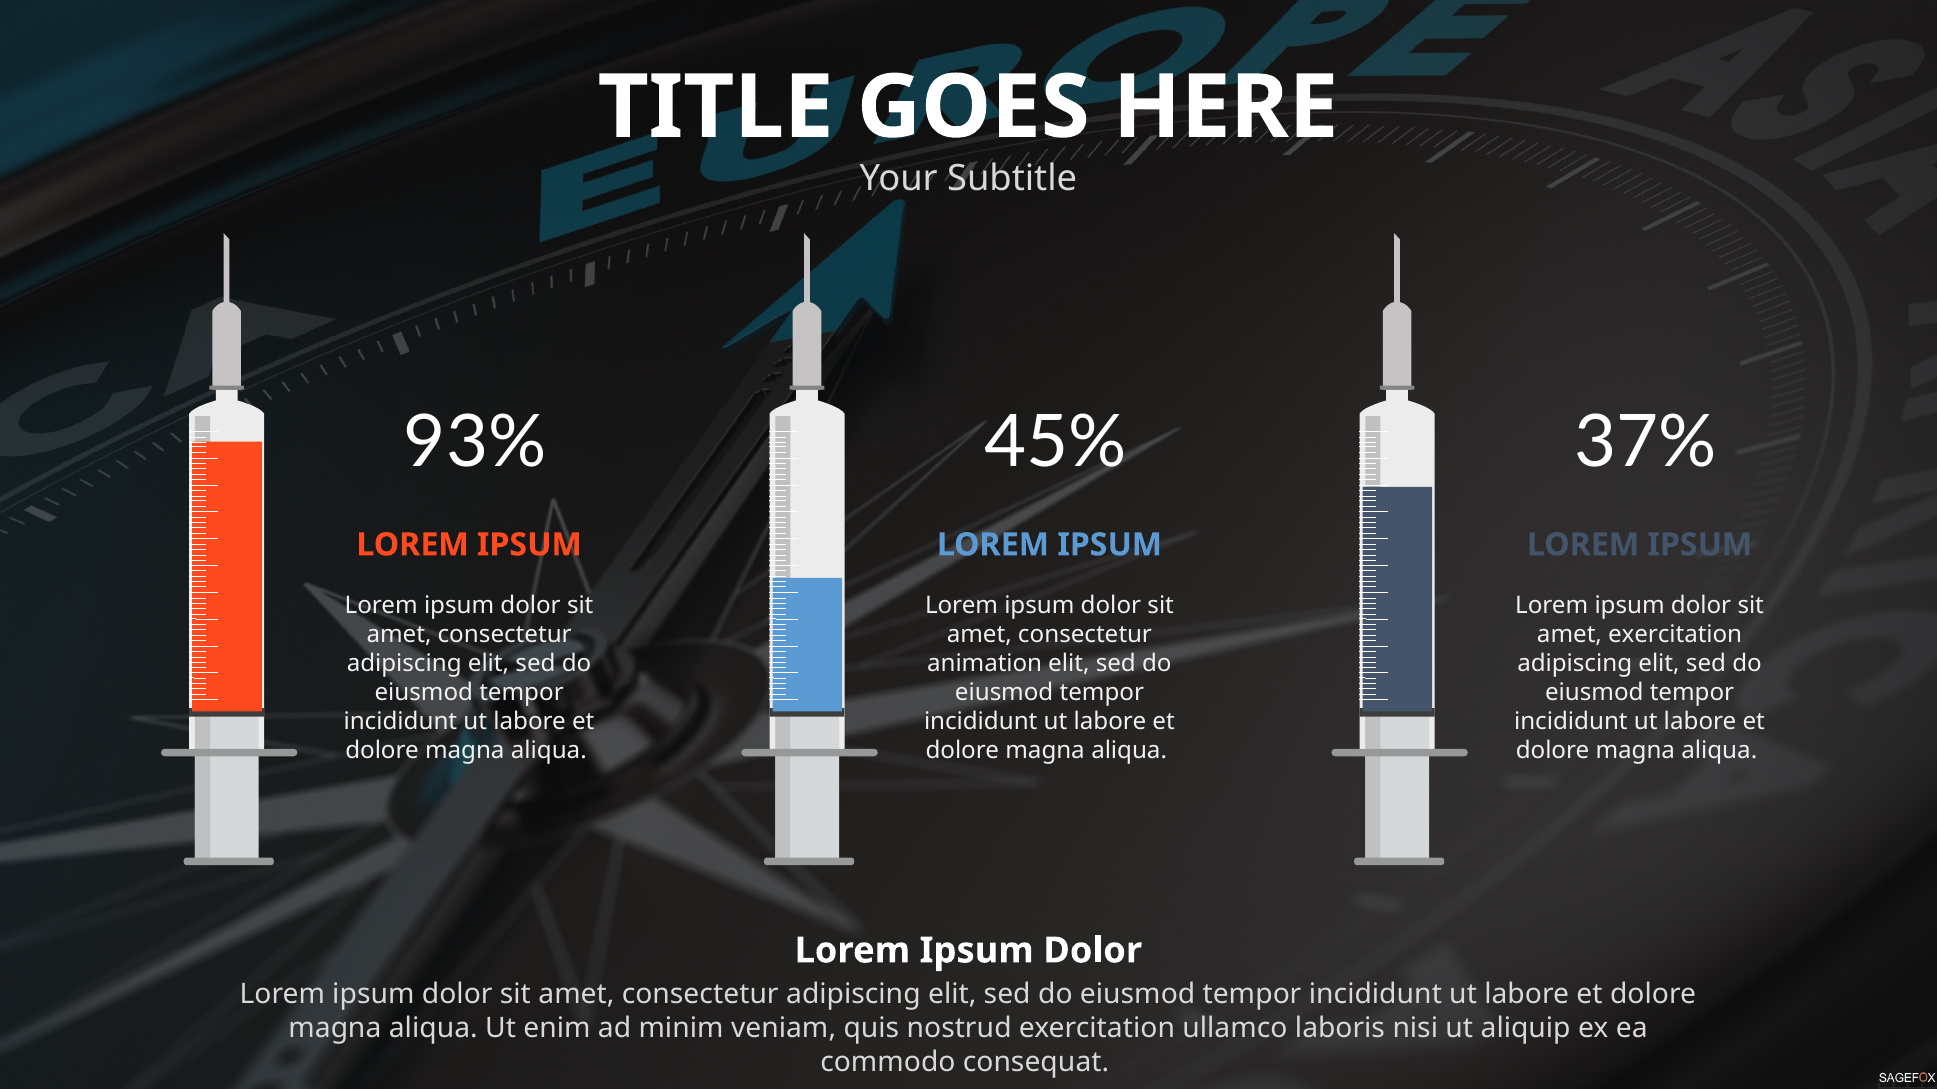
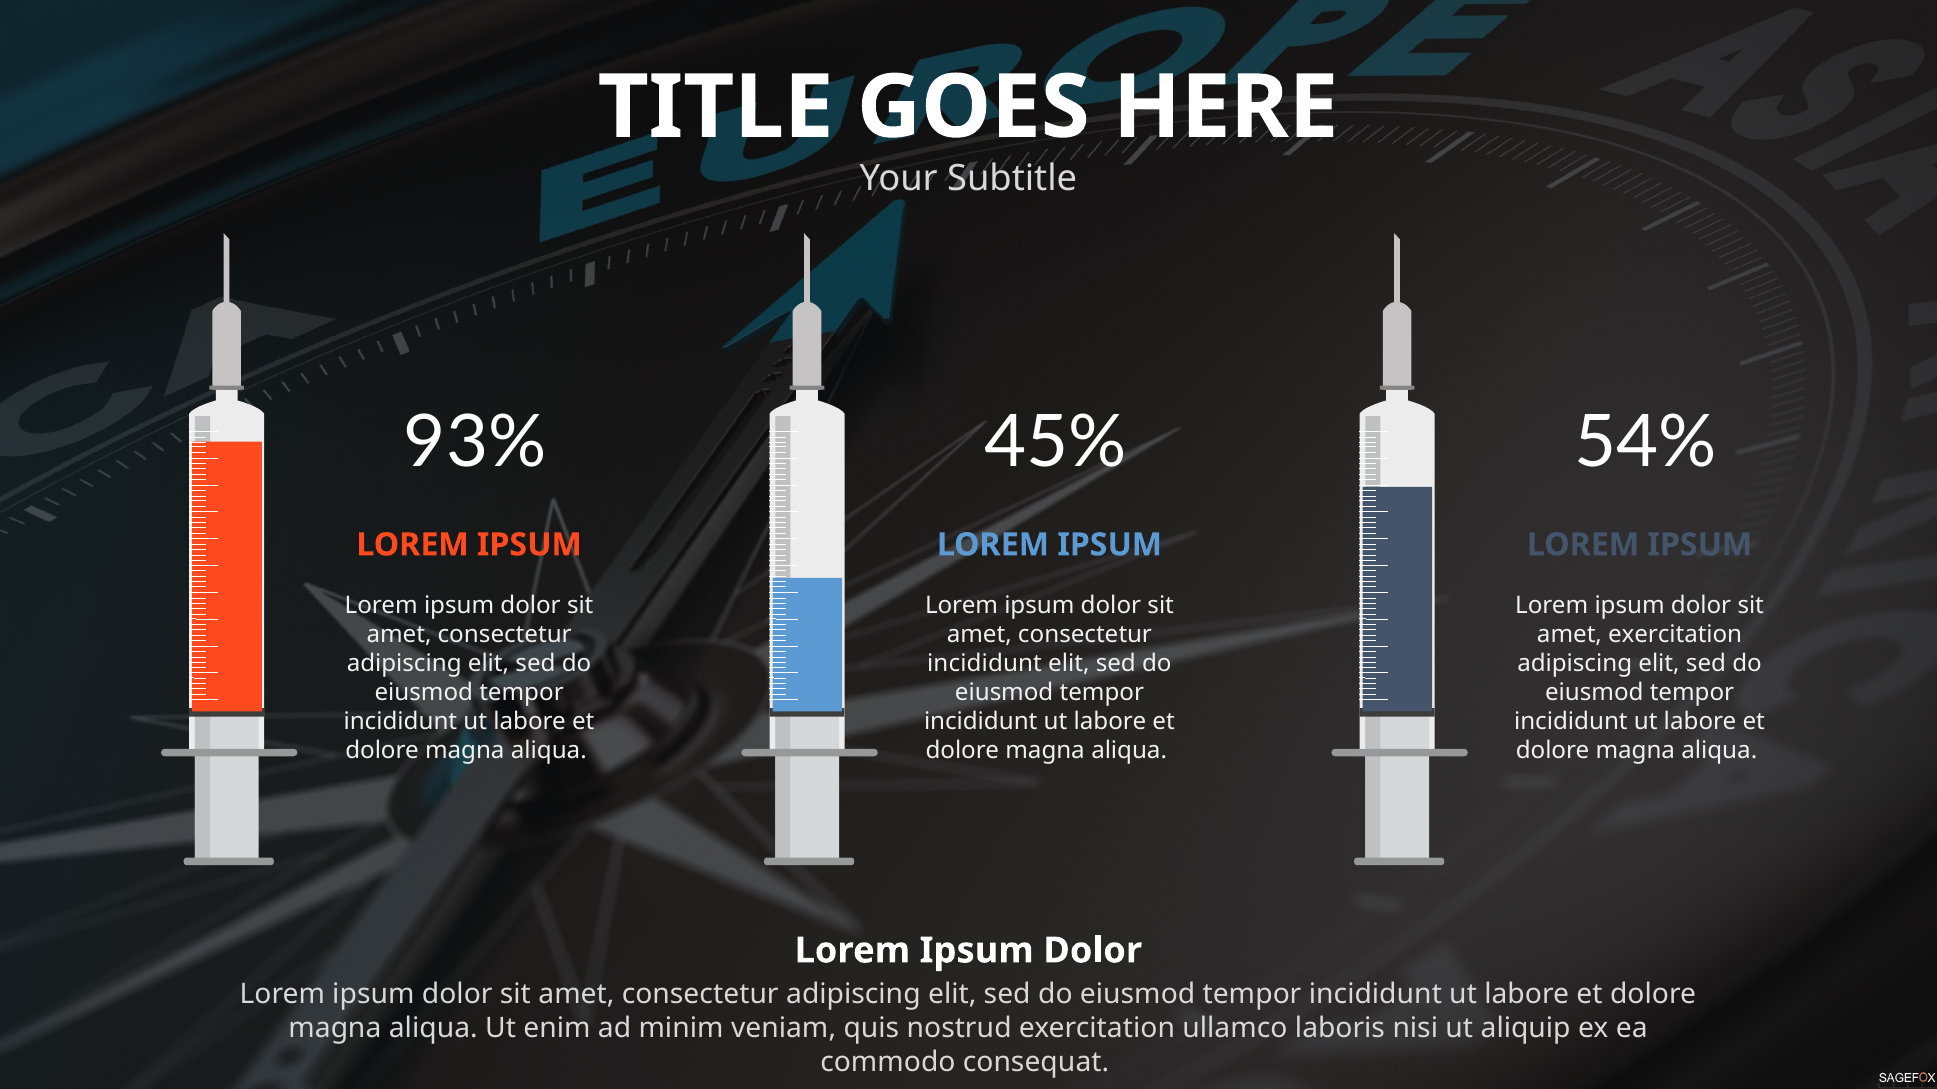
37%: 37% -> 54%
animation at (985, 664): animation -> incididunt
